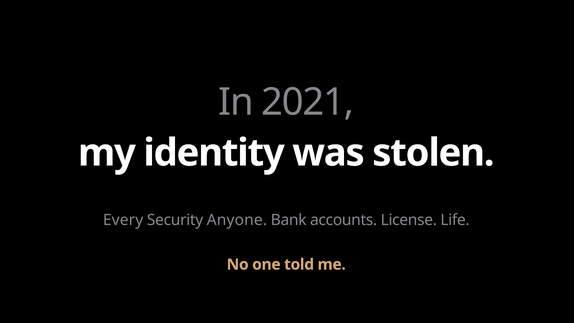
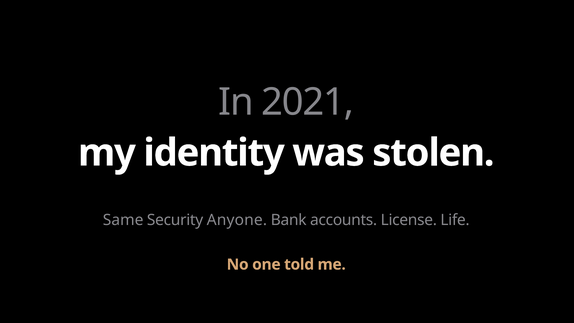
Every: Every -> Same
